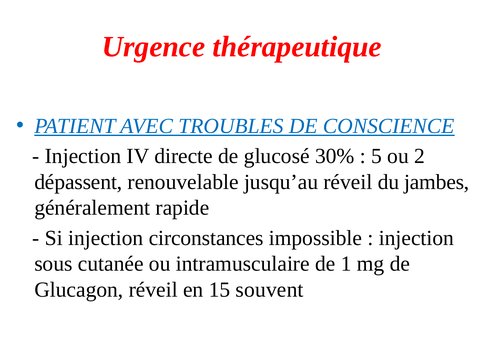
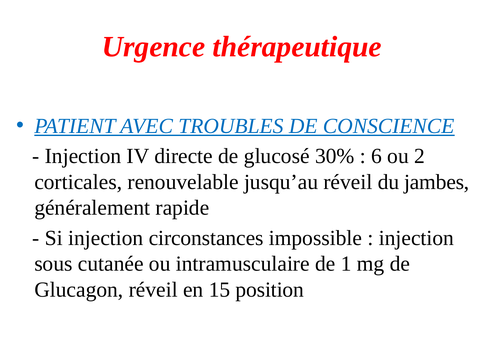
5: 5 -> 6
dépassent: dépassent -> corticales
souvent: souvent -> position
